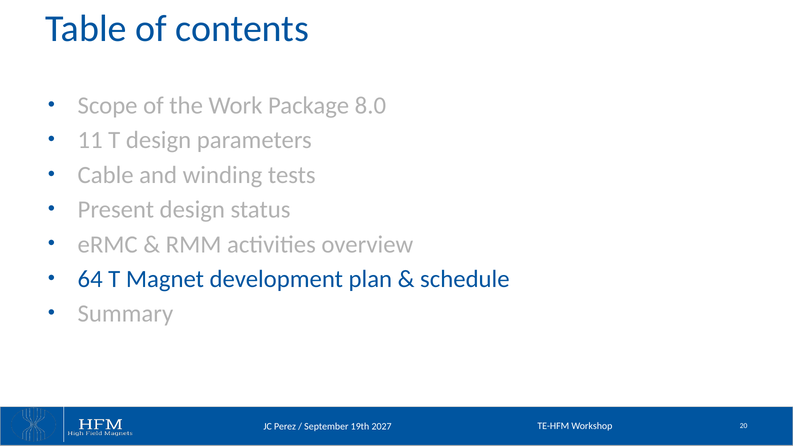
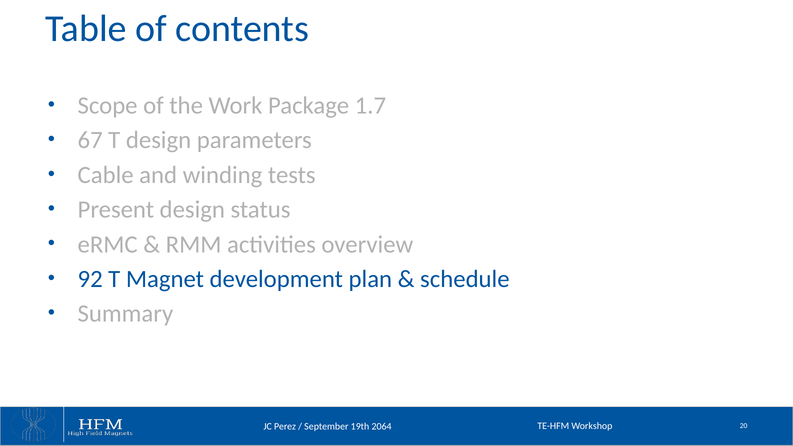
8.0: 8.0 -> 1.7
11: 11 -> 67
64: 64 -> 92
2027: 2027 -> 2064
